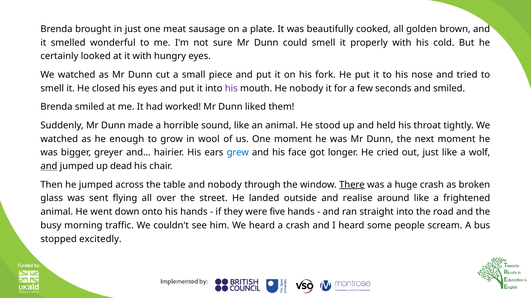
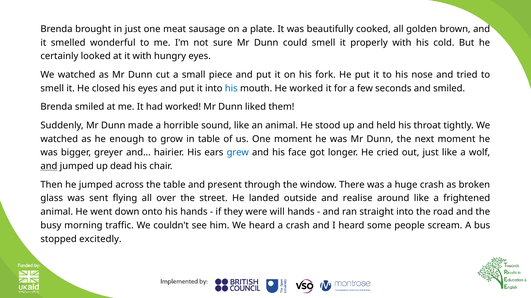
his at (231, 88) colour: purple -> blue
He nobody: nobody -> worked
in wool: wool -> table
and nobody: nobody -> present
There underline: present -> none
five: five -> will
